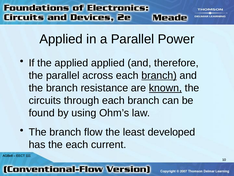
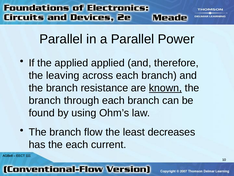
Applied at (61, 39): Applied -> Parallel
the parallel: parallel -> leaving
branch at (159, 75) underline: present -> none
circuits at (45, 100): circuits -> branch
developed: developed -> decreases
